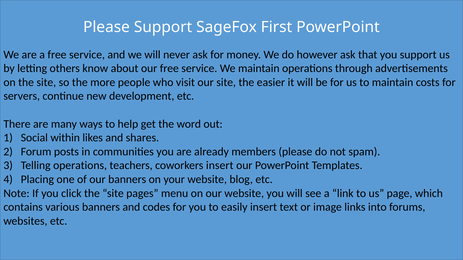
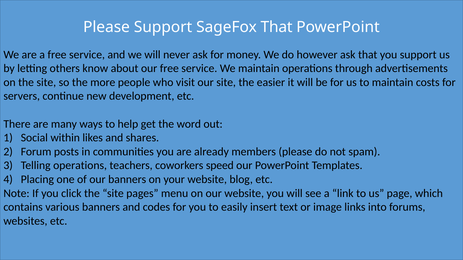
SageFox First: First -> That
coworkers insert: insert -> speed
